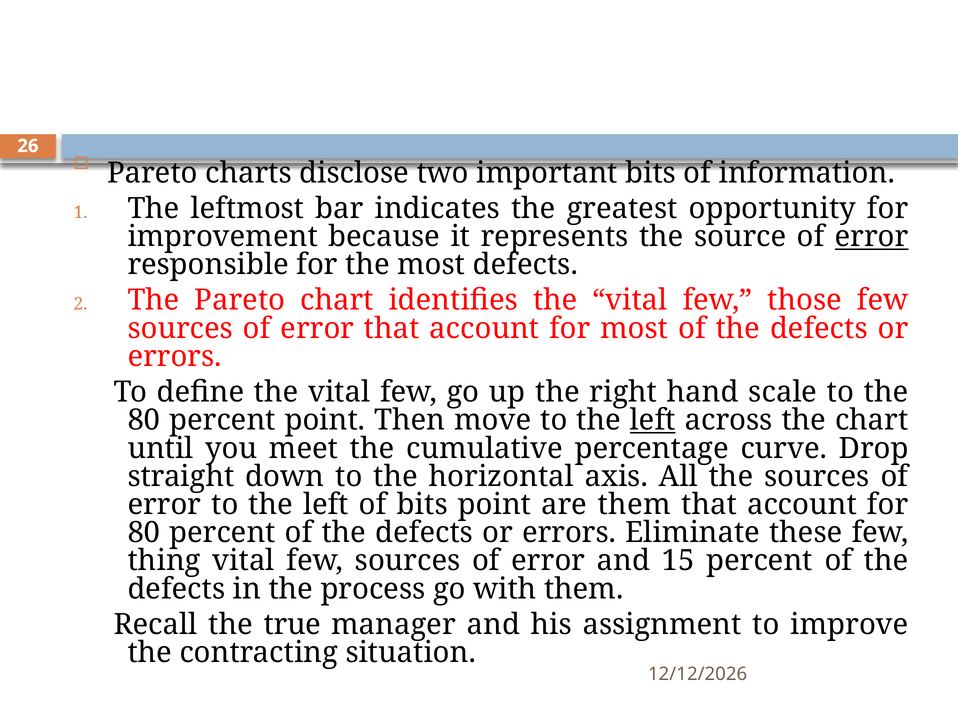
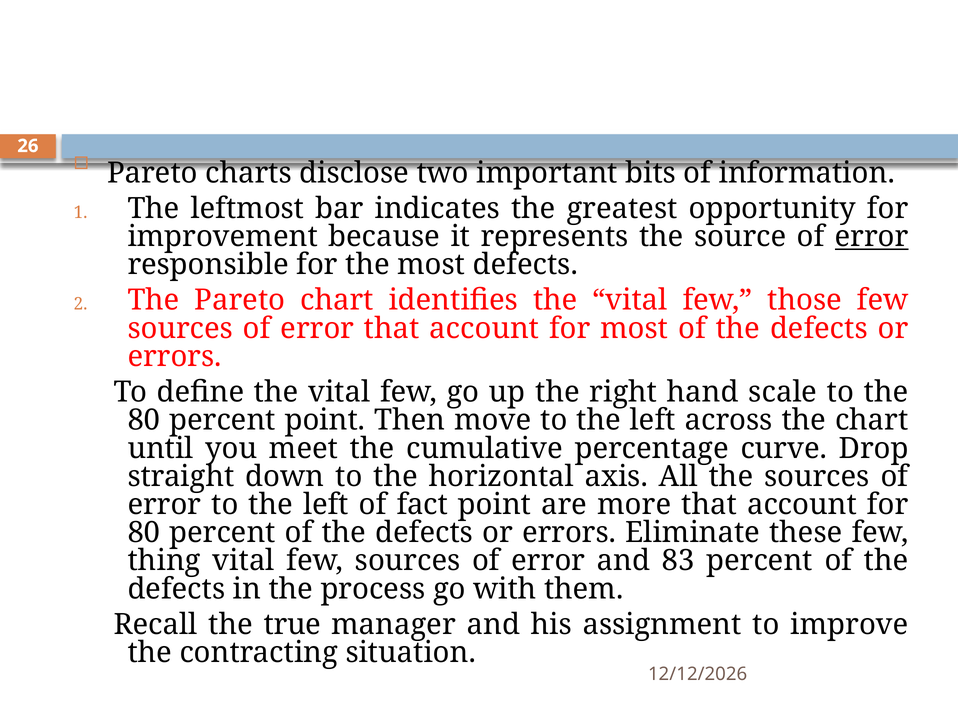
left at (653, 420) underline: present -> none
of bits: bits -> fact
are them: them -> more
15: 15 -> 83
